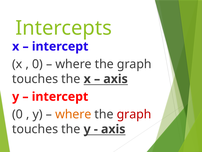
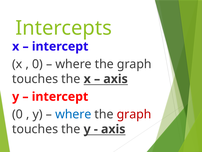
where at (73, 114) colour: orange -> blue
